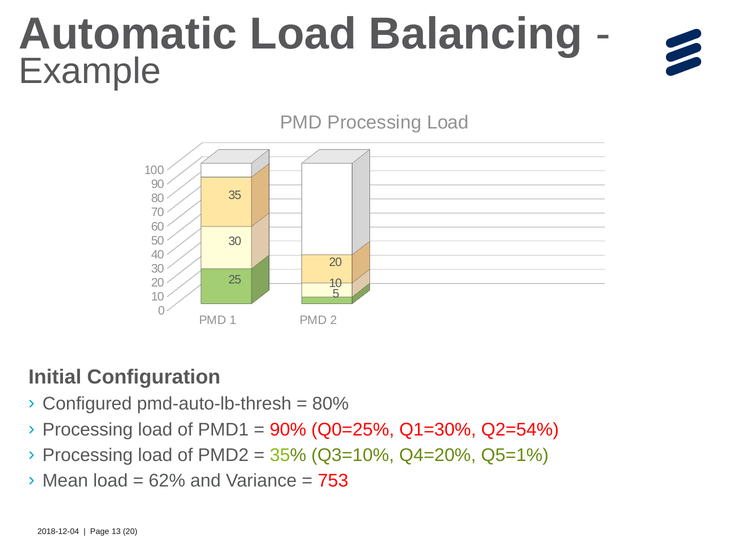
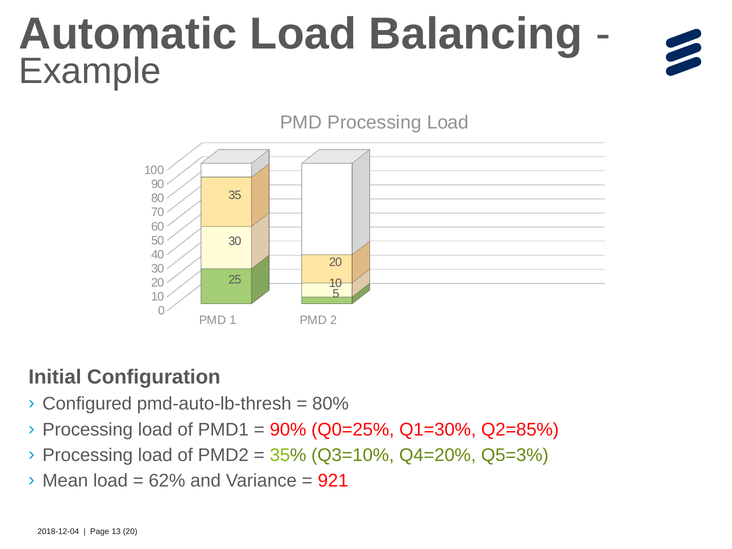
Q2=54%: Q2=54% -> Q2=85%
Q5=1%: Q5=1% -> Q5=3%
753: 753 -> 921
